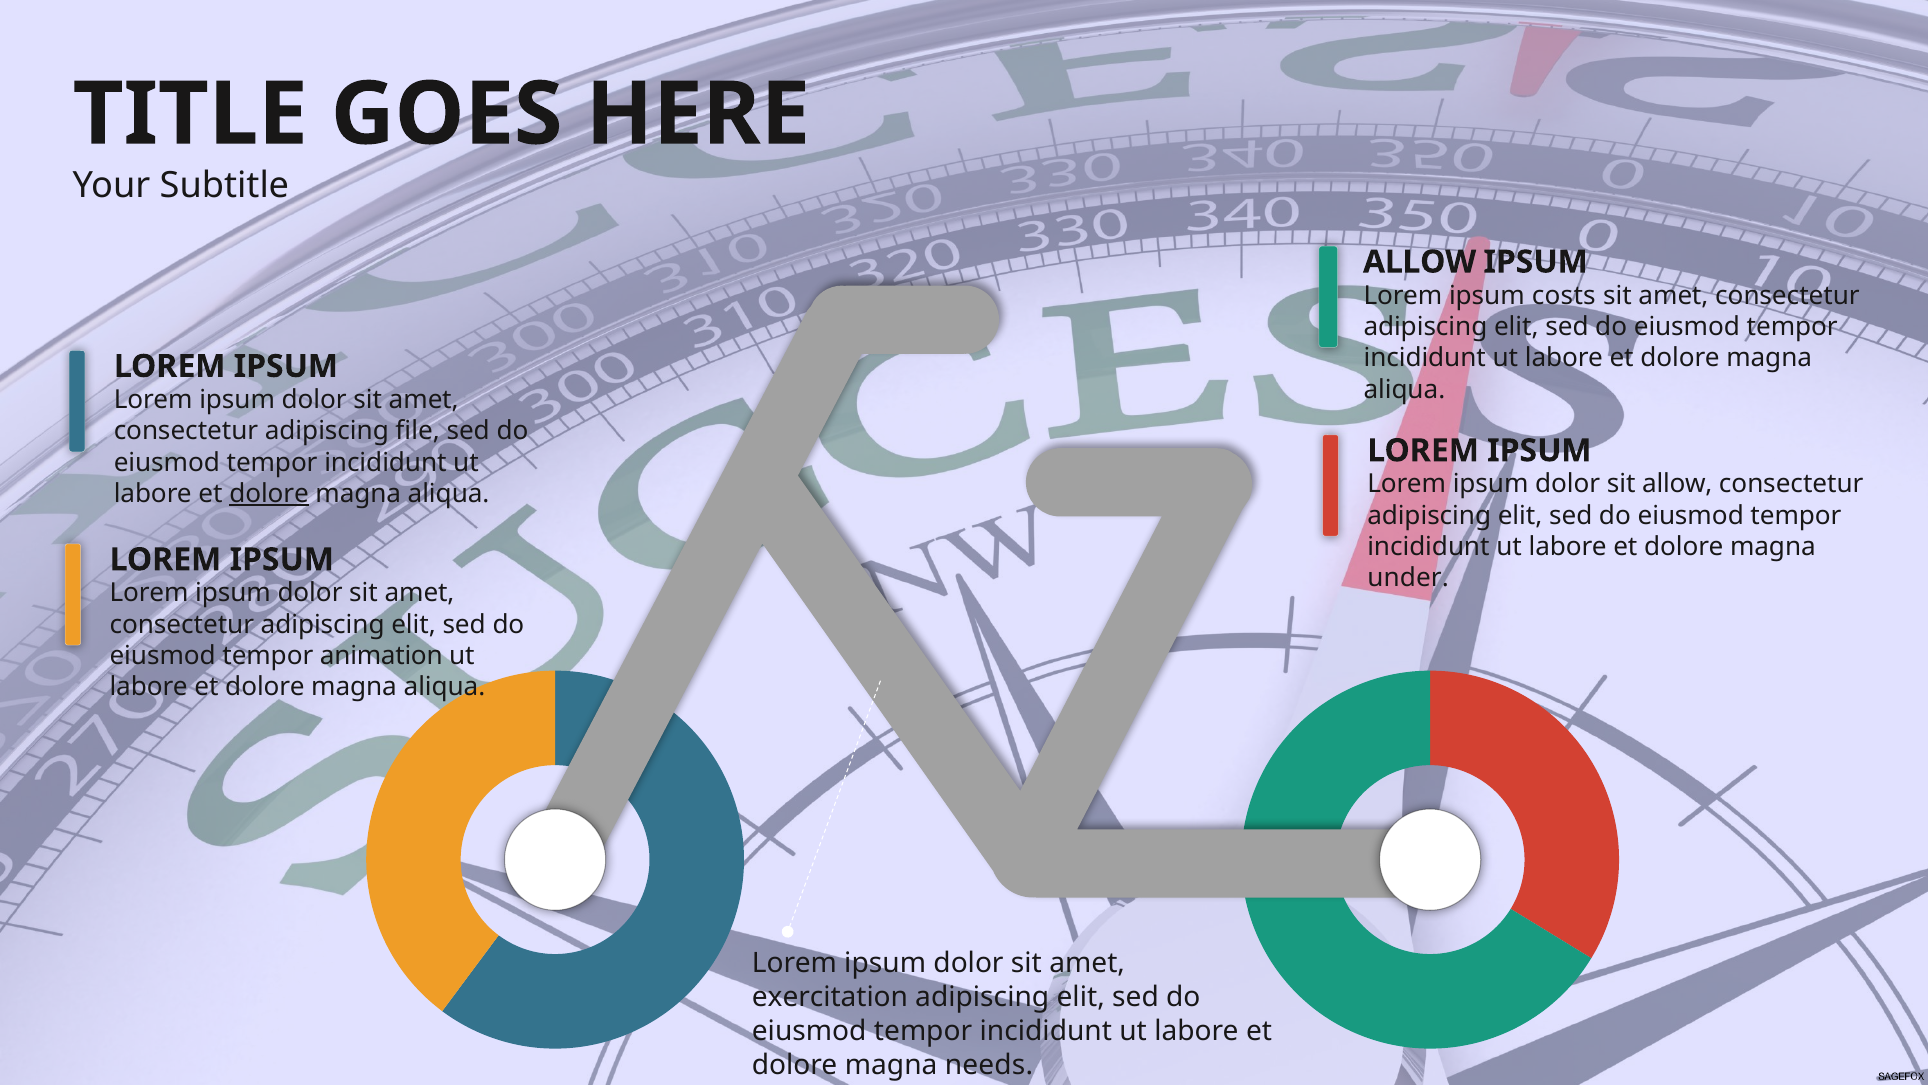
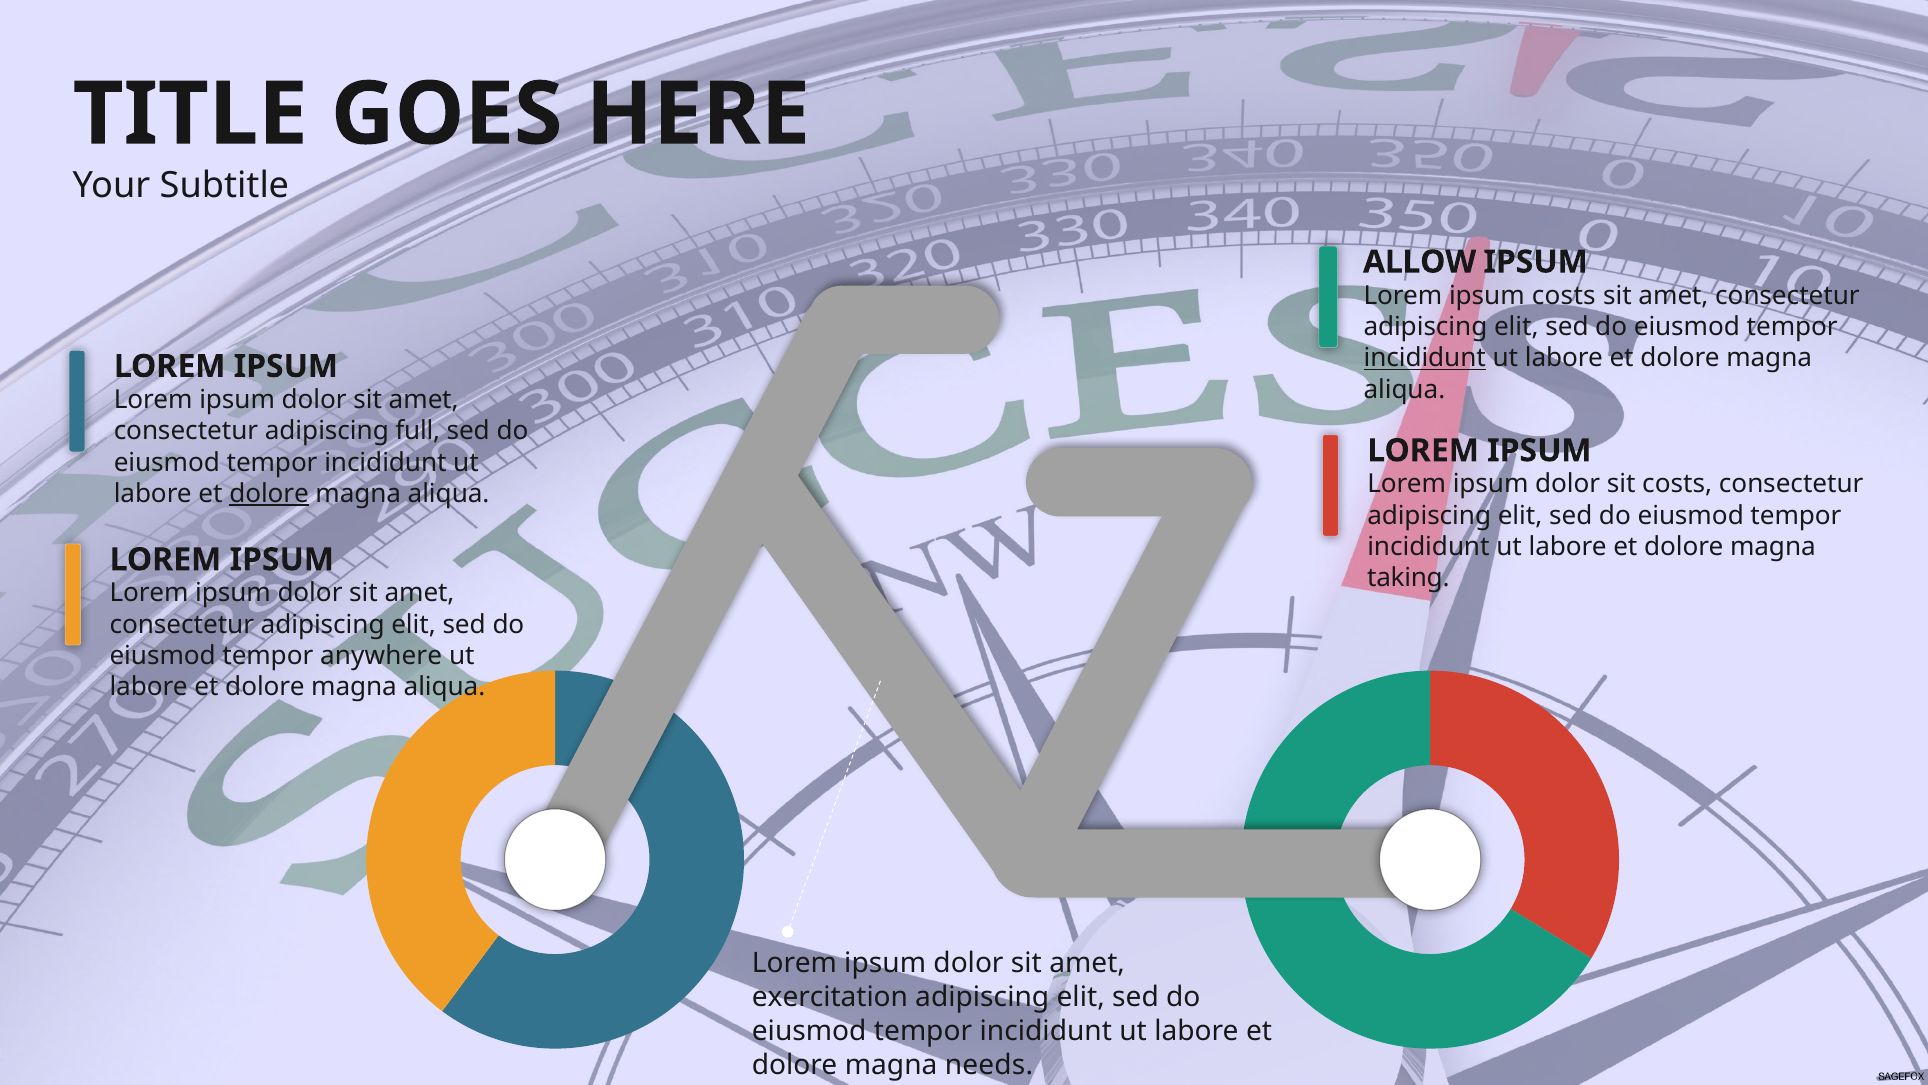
incididunt at (1425, 358) underline: none -> present
file: file -> full
sit allow: allow -> costs
under: under -> taking
animation: animation -> anywhere
